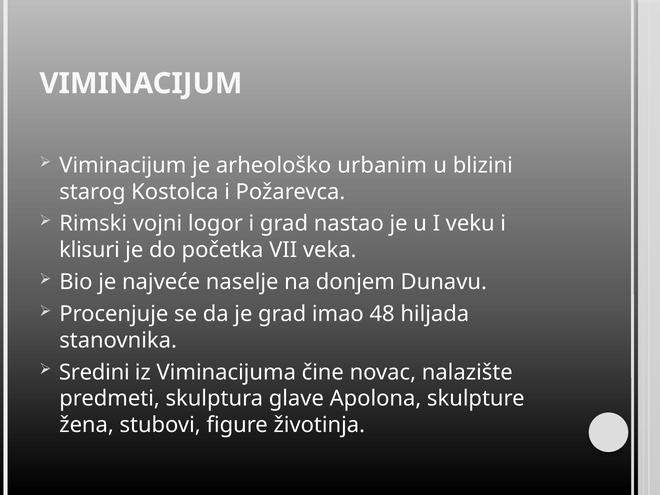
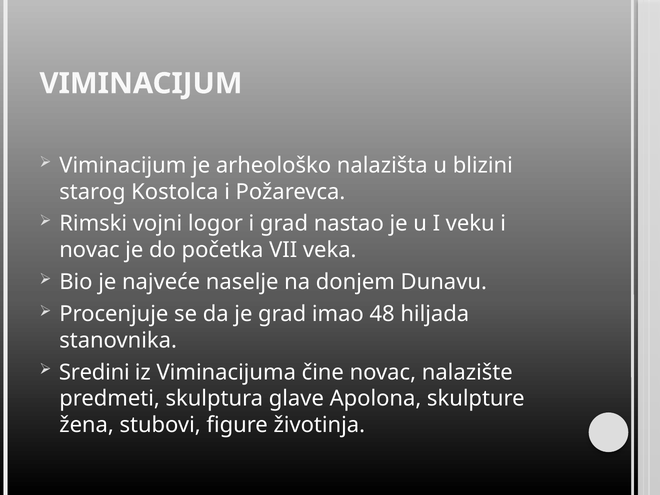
urbanim: urbanim -> nalazišta
klisuri at (89, 250): klisuri -> novac
